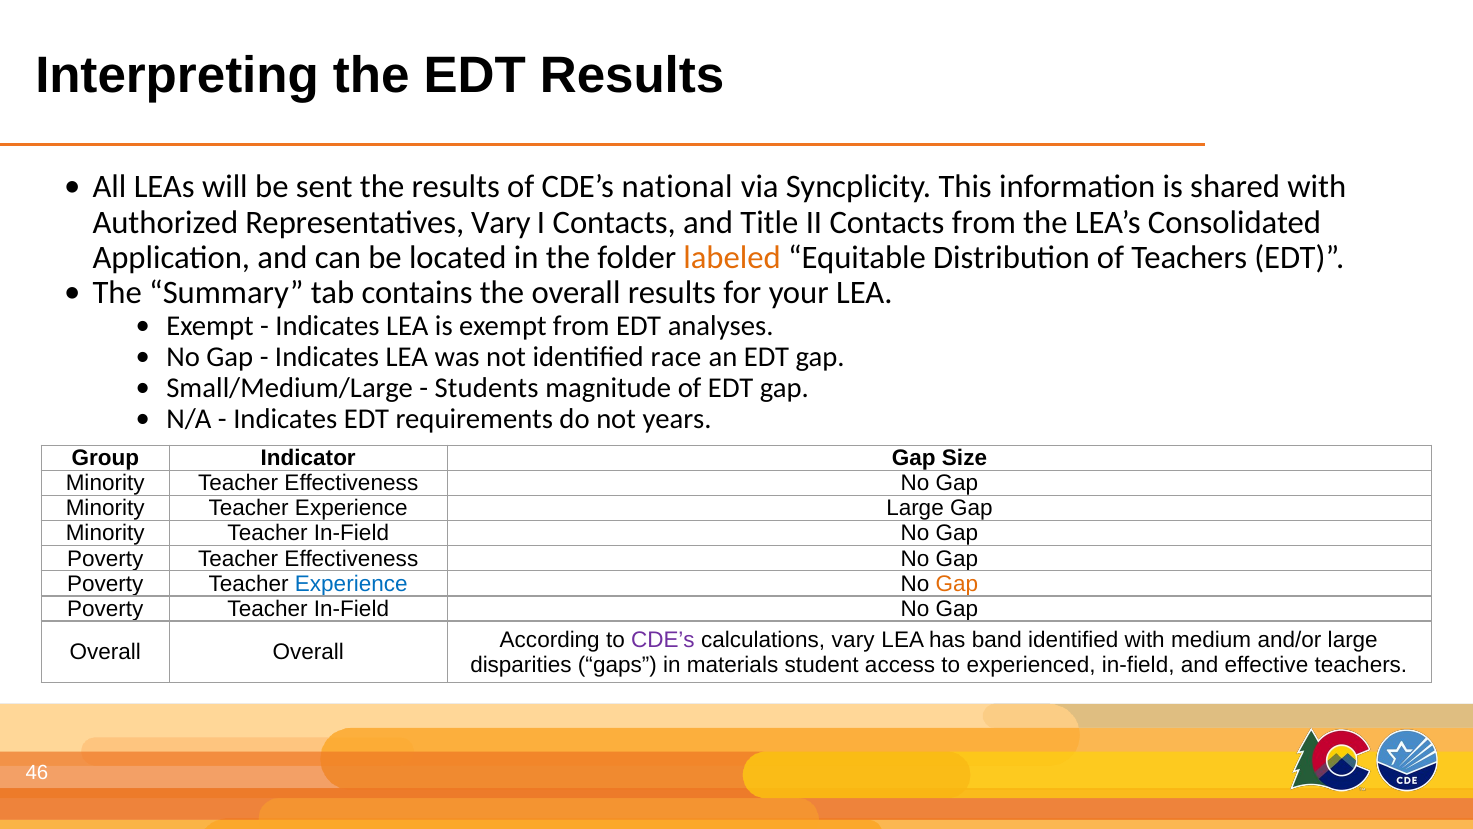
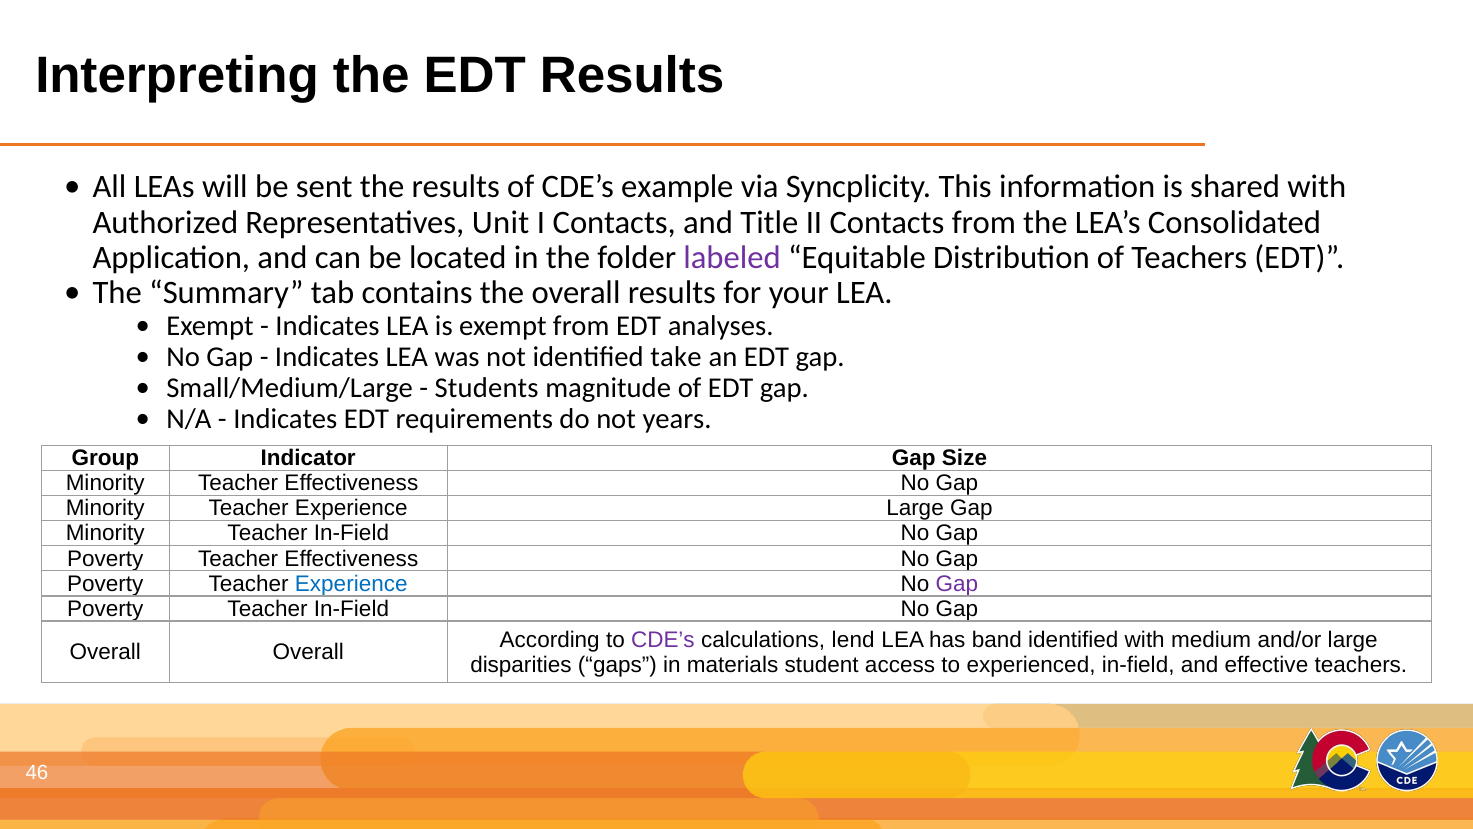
national: national -> example
Representatives Vary: Vary -> Unit
labeled colour: orange -> purple
race: race -> take
Gap at (957, 583) colour: orange -> purple
calculations vary: vary -> lend
